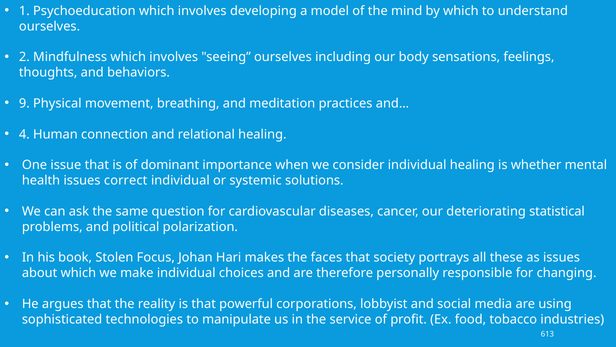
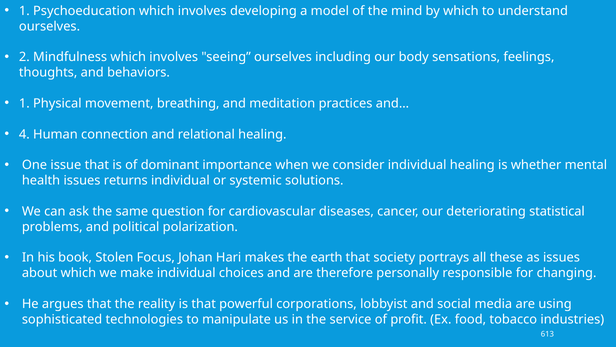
9 at (24, 103): 9 -> 1
correct: correct -> returns
faces: faces -> earth
